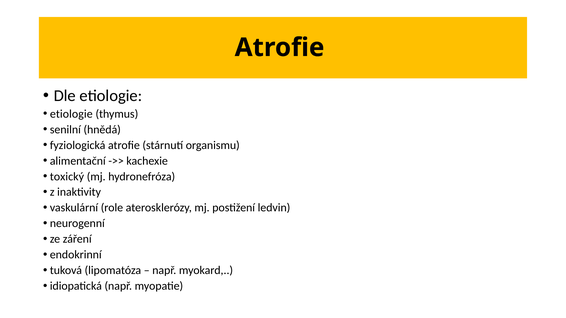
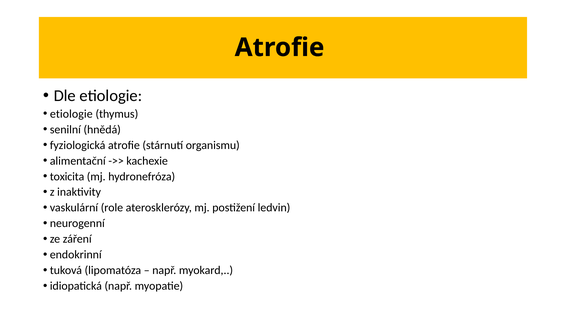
toxický: toxický -> toxicita
